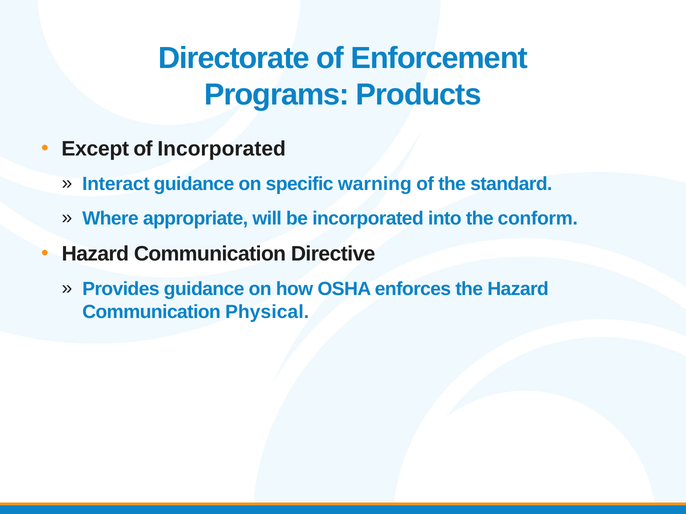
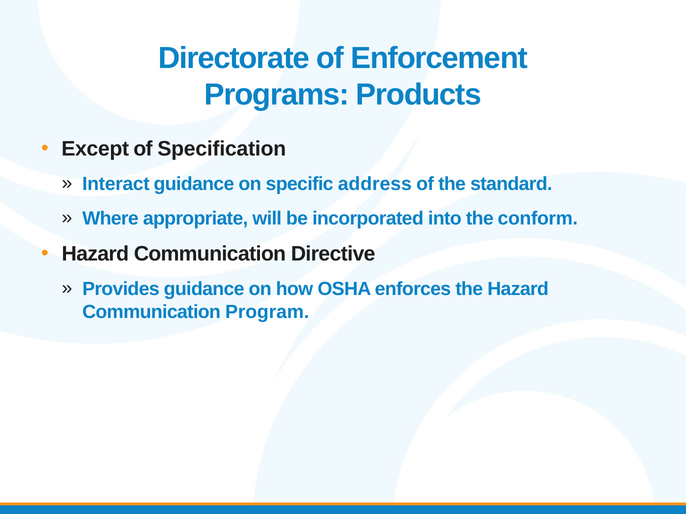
of Incorporated: Incorporated -> Specification
warning: warning -> address
Physical: Physical -> Program
